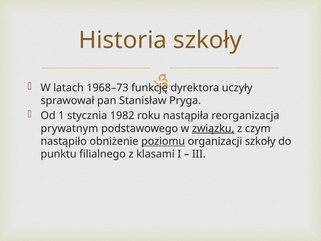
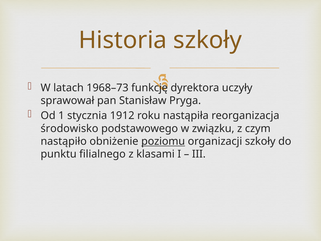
1982: 1982 -> 1912
prywatnym: prywatnym -> środowisko
związku underline: present -> none
